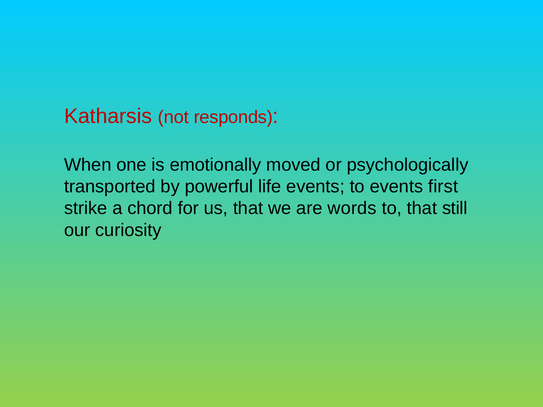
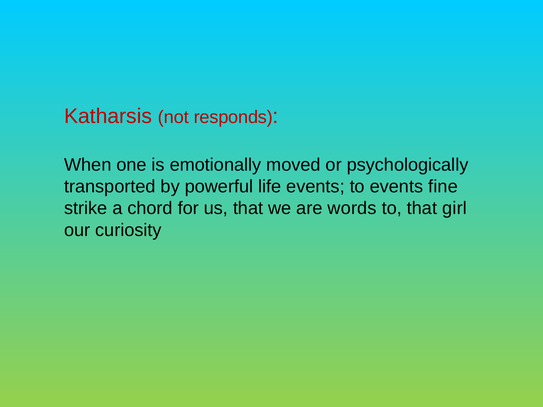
first: first -> fine
still: still -> girl
